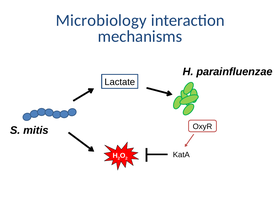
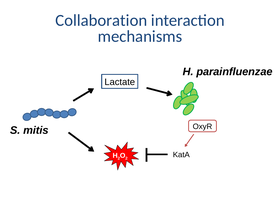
Microbiology: Microbiology -> Collaboration
